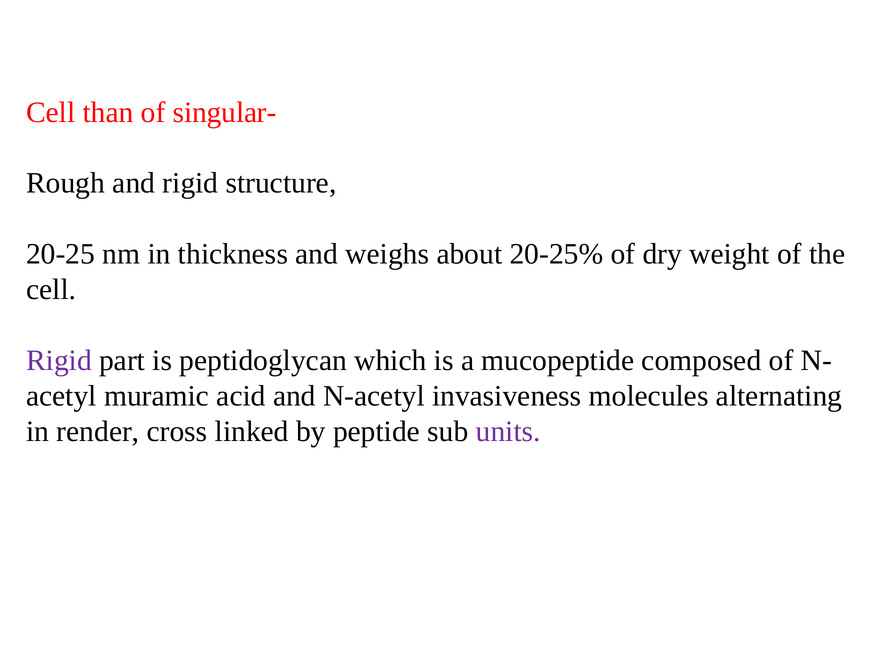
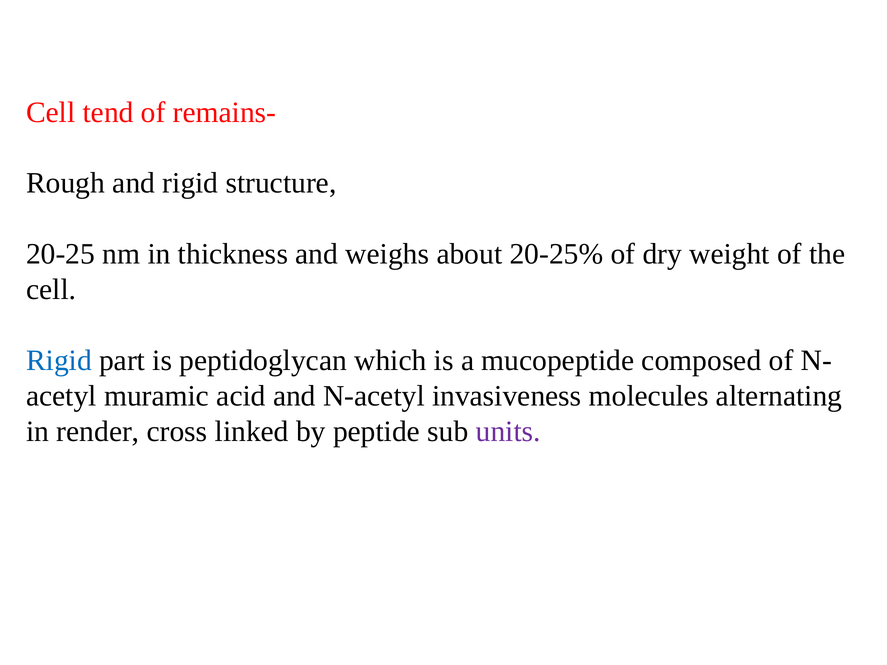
than: than -> tend
singular-: singular- -> remains-
Rigid at (59, 361) colour: purple -> blue
